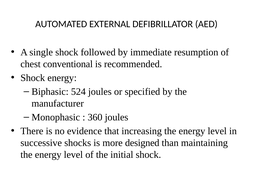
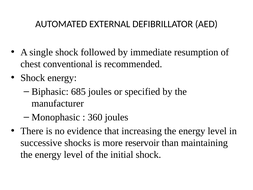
524: 524 -> 685
designed: designed -> reservoir
